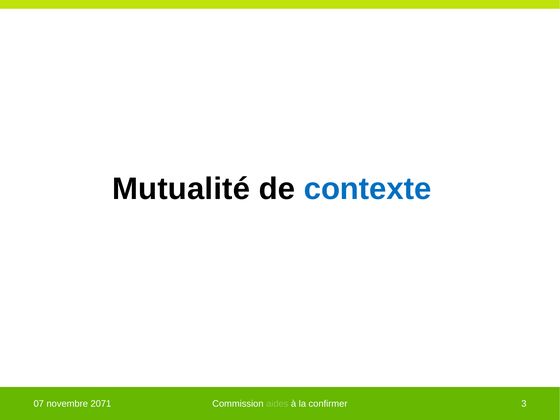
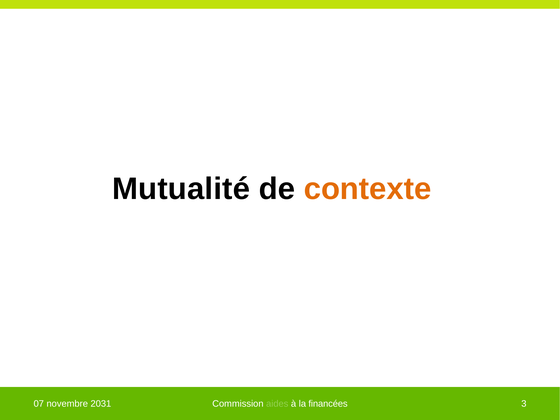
contexte colour: blue -> orange
2071: 2071 -> 2031
confirmer: confirmer -> financées
